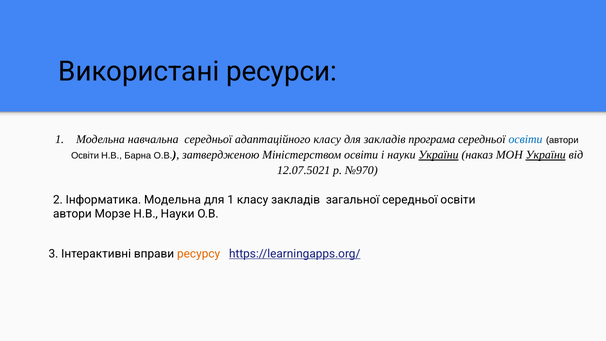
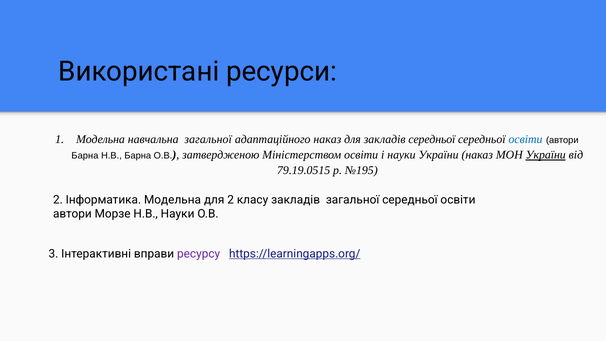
навчальна середньої: середньої -> загальної
адаптаційного класу: класу -> наказ
закладів програма: програма -> середньої
Освіти at (85, 156): Освіти -> Барна
України at (439, 155) underline: present -> none
12.07.5021: 12.07.5021 -> 79.19.0515
№970: №970 -> №195
для 1: 1 -> 2
ресурсу colour: orange -> purple
